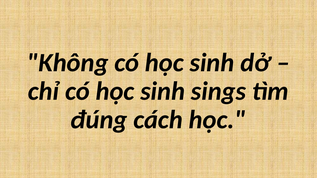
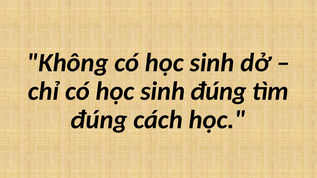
sinh sings: sings -> đúng
